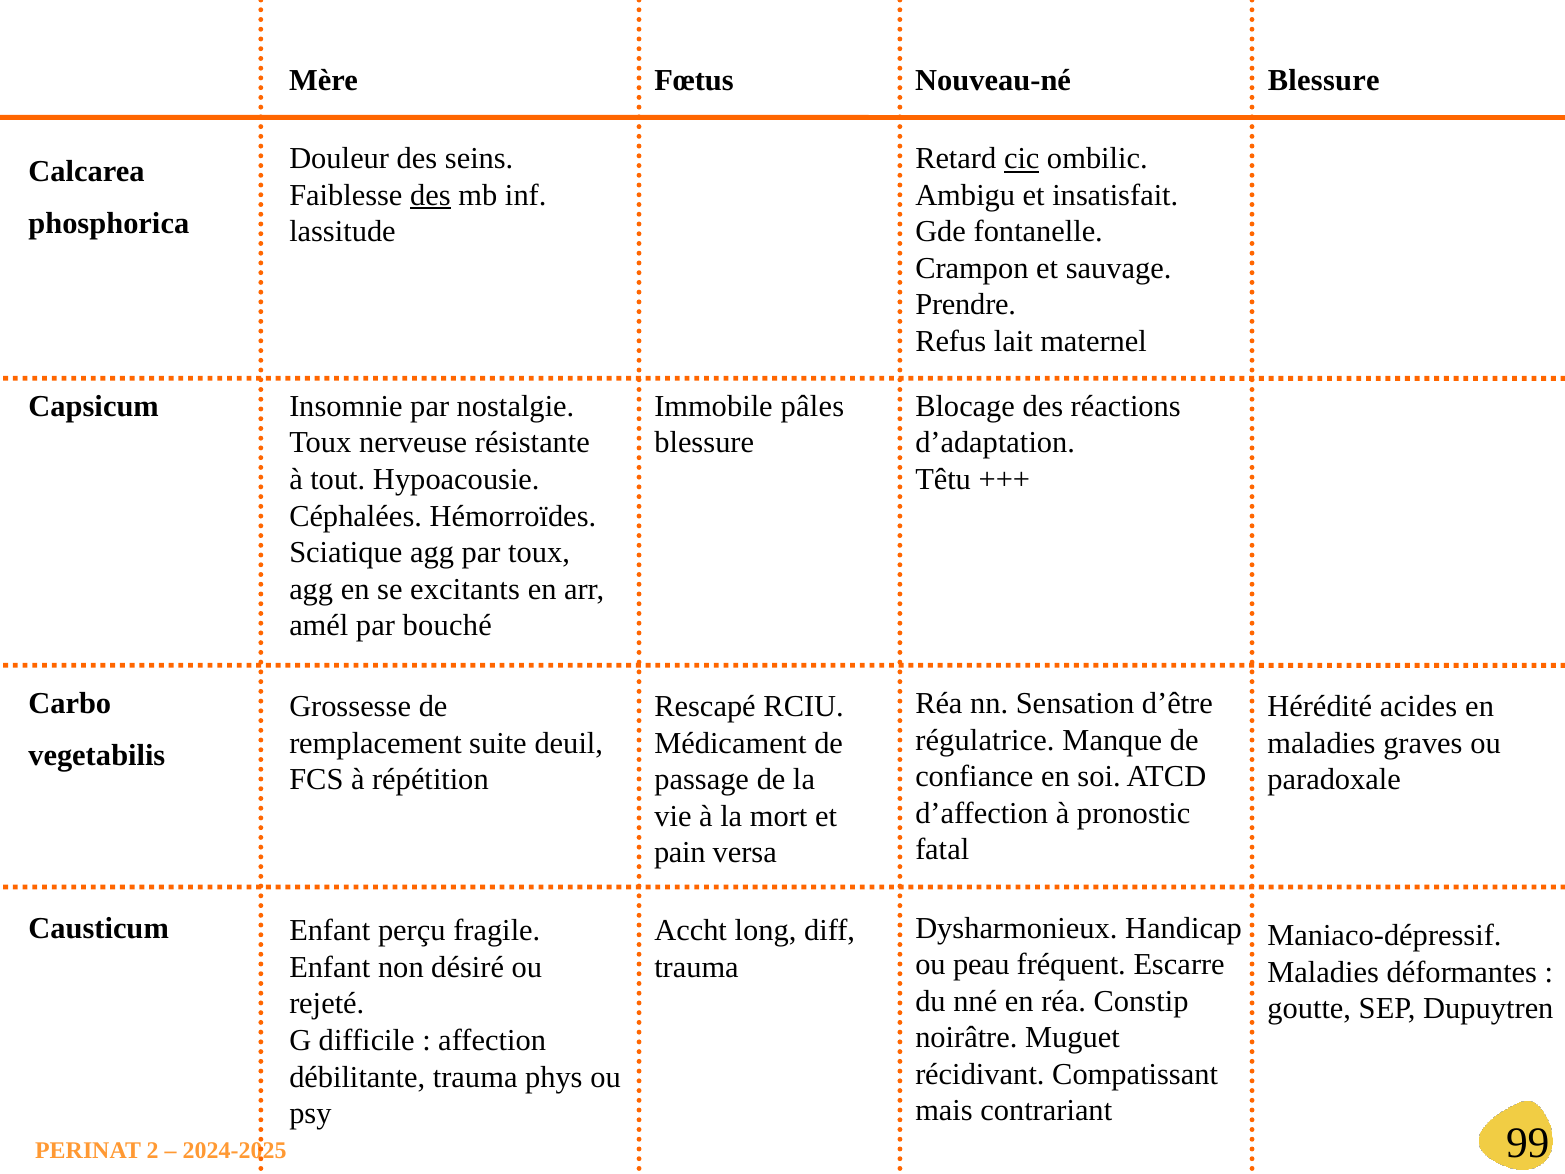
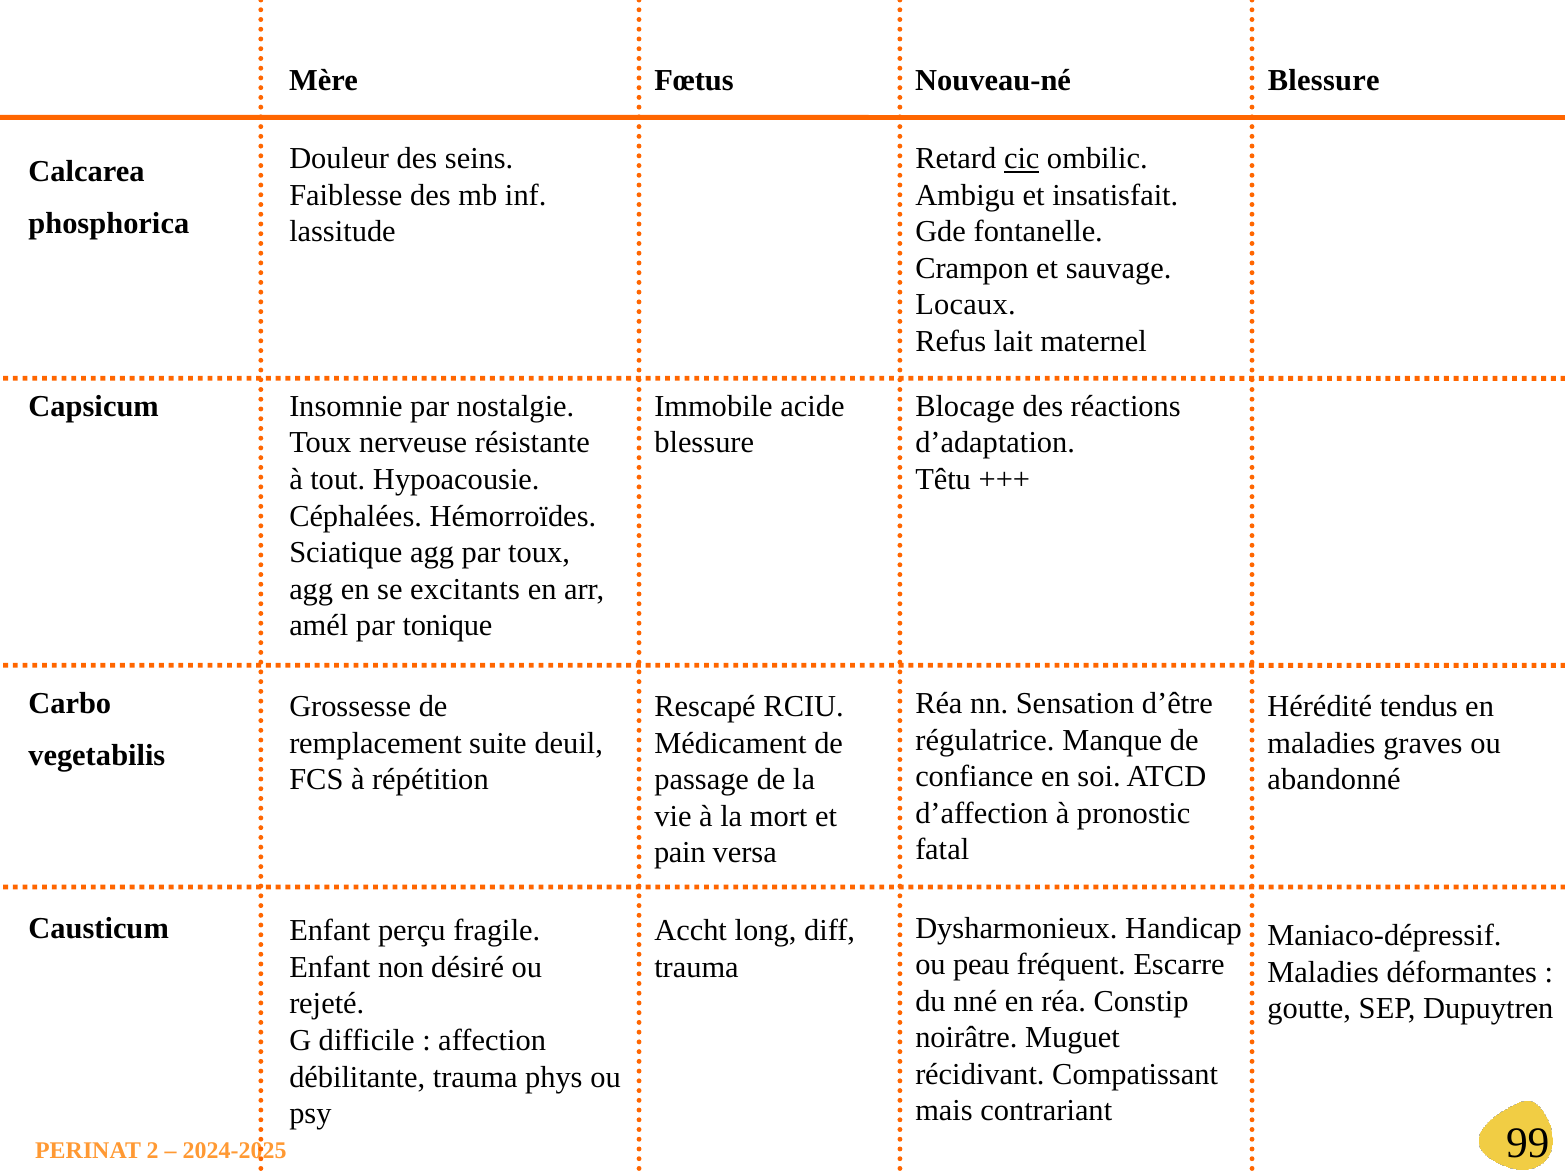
des at (430, 195) underline: present -> none
Prendre: Prendre -> Locaux
pâles: pâles -> acide
bouché: bouché -> tonique
acides: acides -> tendus
paradoxale: paradoxale -> abandonné
